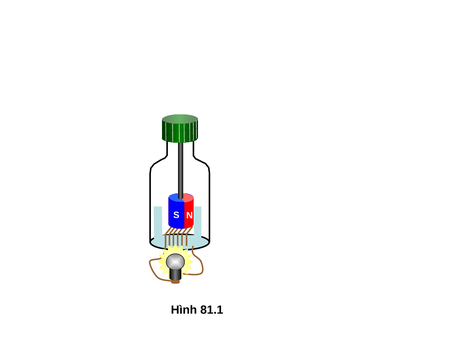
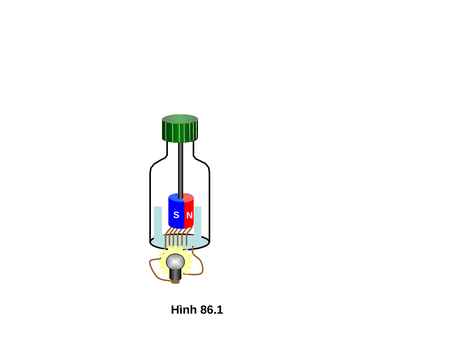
81.1: 81.1 -> 86.1
